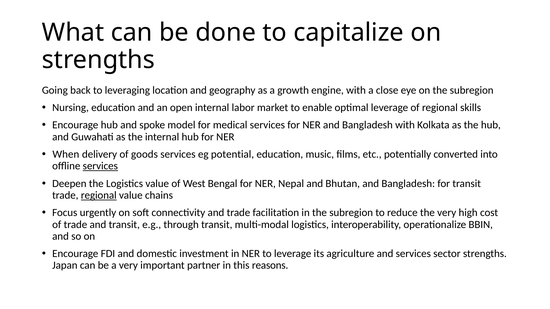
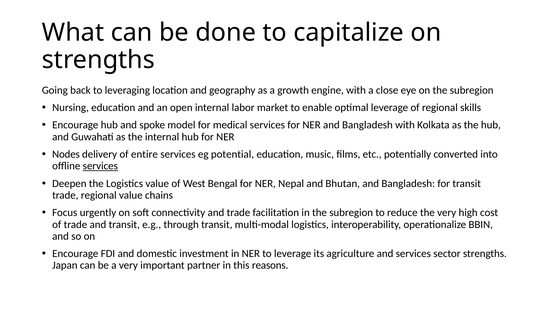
When: When -> Nodes
goods: goods -> entire
regional at (99, 195) underline: present -> none
